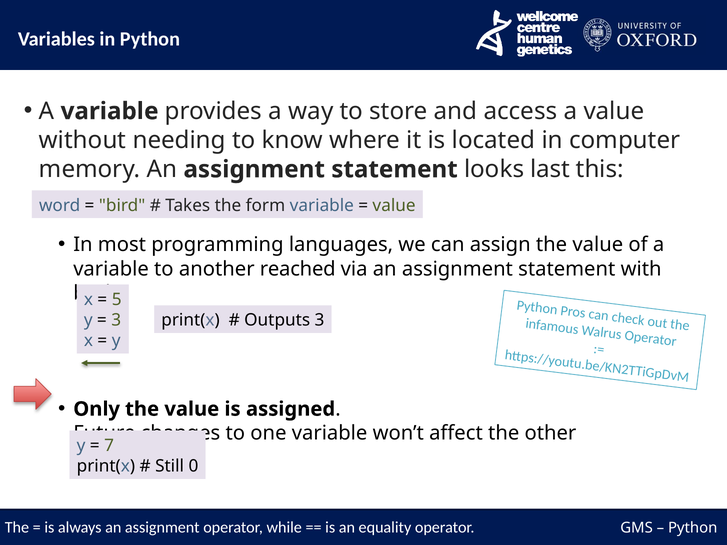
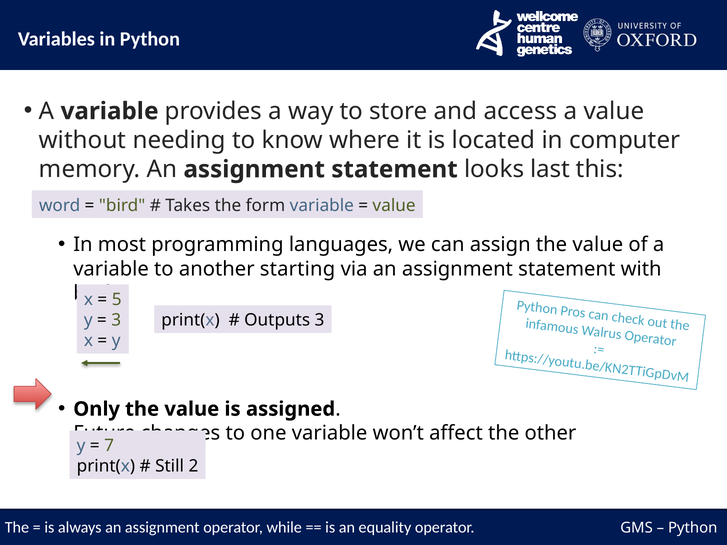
reached: reached -> starting
0: 0 -> 2
